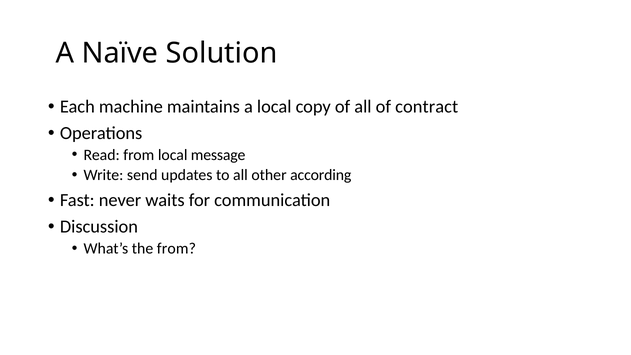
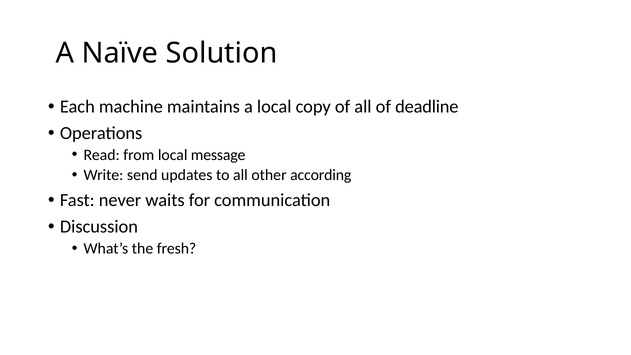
contract: contract -> deadline
the from: from -> fresh
